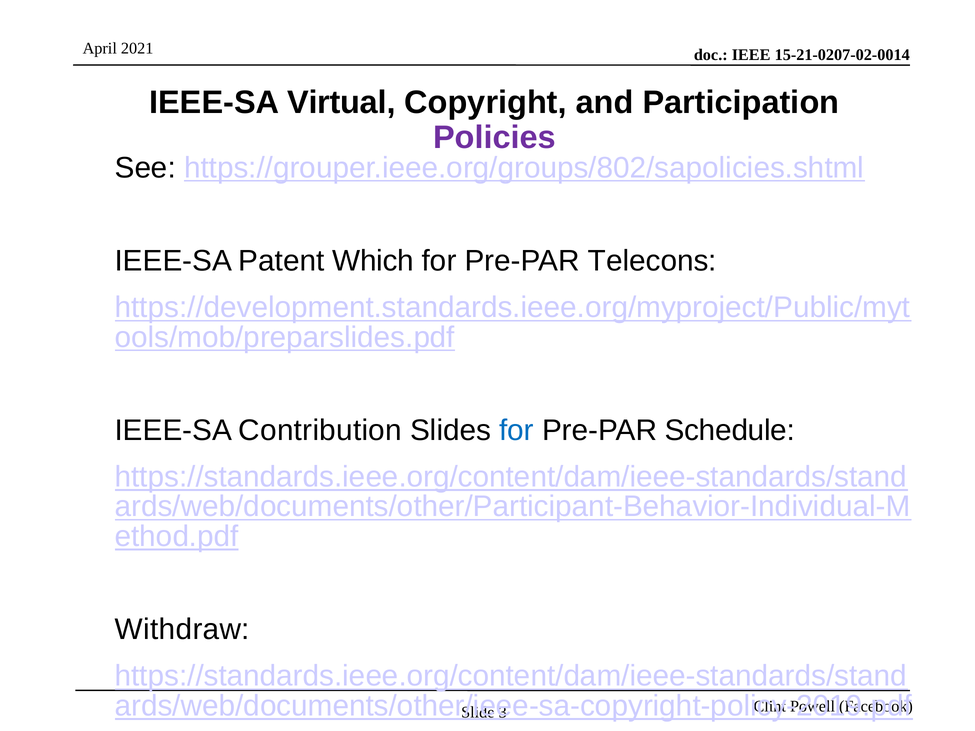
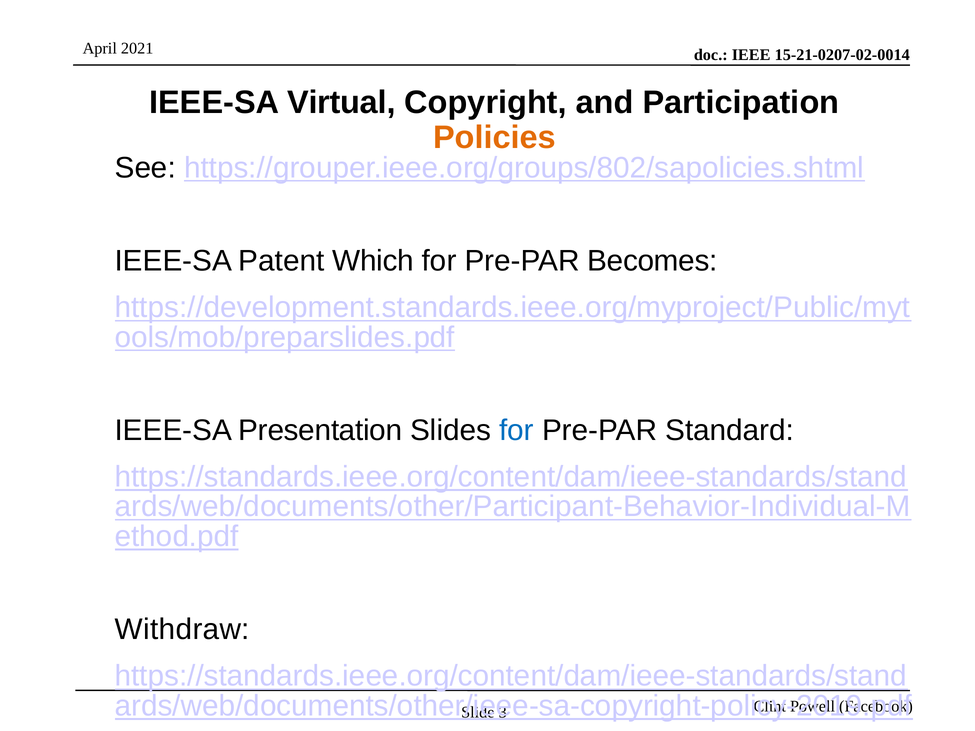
Policies colour: purple -> orange
Telecons: Telecons -> Becomes
Contribution: Contribution -> Presentation
Schedule: Schedule -> Standard
